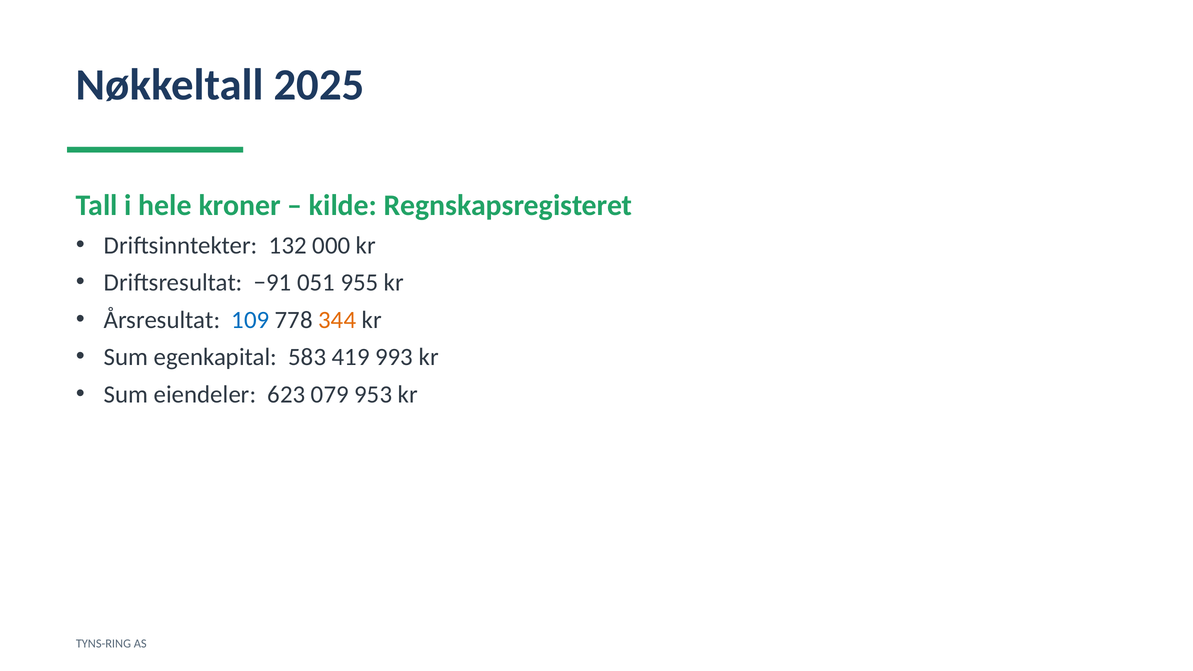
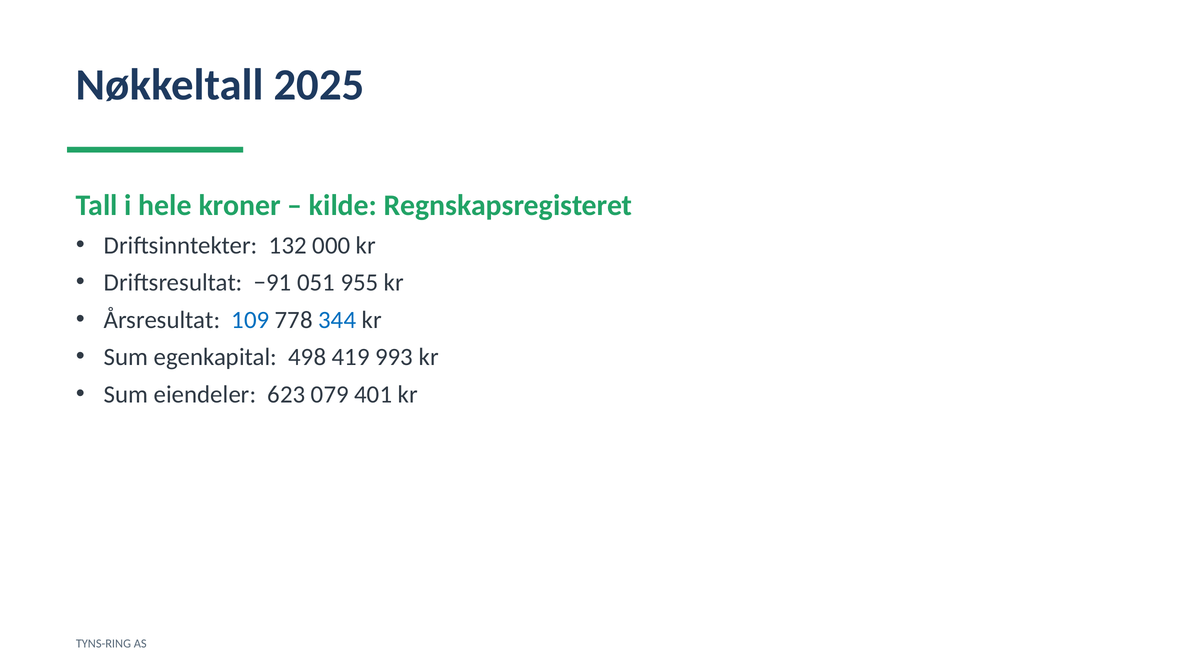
344 colour: orange -> blue
583: 583 -> 498
953: 953 -> 401
